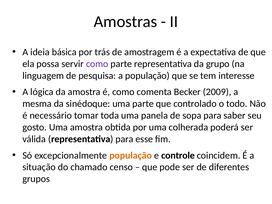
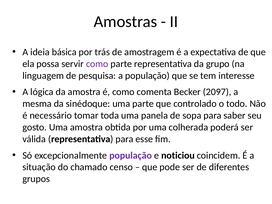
2009: 2009 -> 2097
população at (131, 155) colour: orange -> purple
controle: controle -> noticiou
